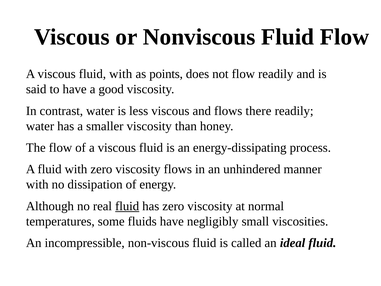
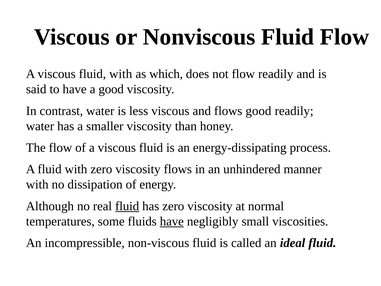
points: points -> which
flows there: there -> good
have at (172, 221) underline: none -> present
